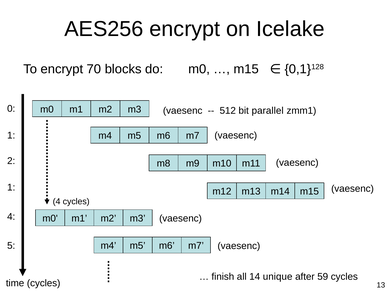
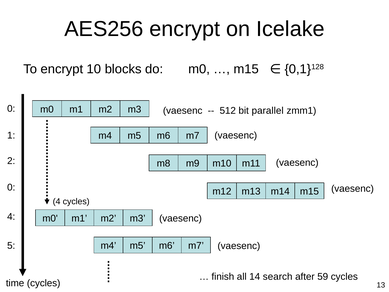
70: 70 -> 10
1 at (11, 187): 1 -> 0
unique: unique -> search
